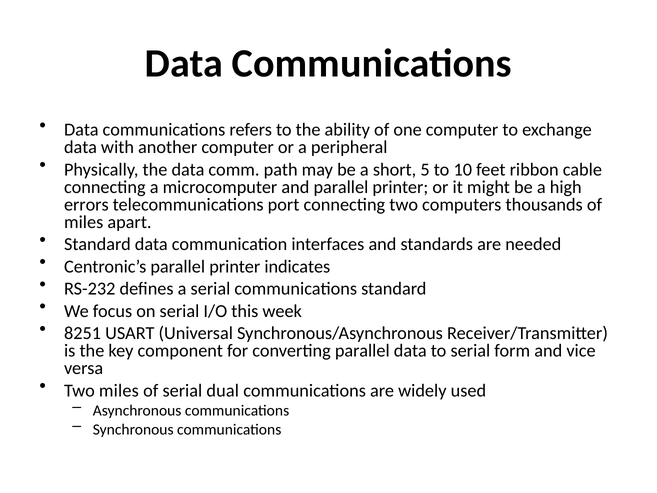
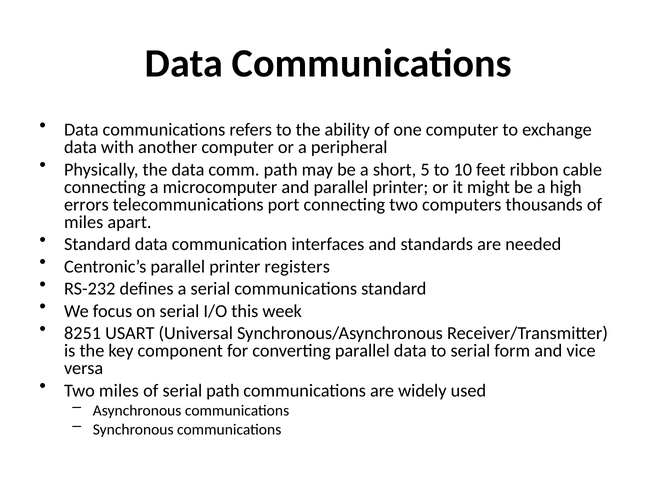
indicates: indicates -> registers
serial dual: dual -> path
